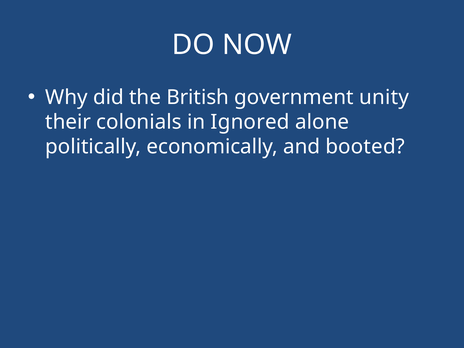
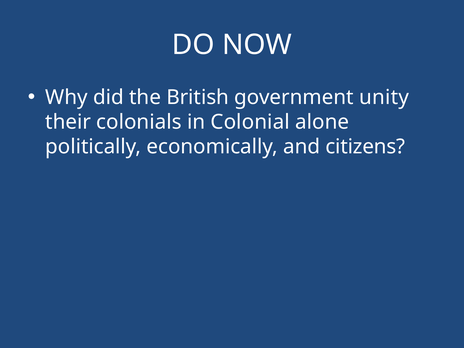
Ignored: Ignored -> Colonial
booted: booted -> citizens
